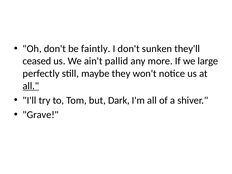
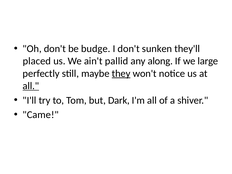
faintly: faintly -> budge
ceased: ceased -> placed
more: more -> along
they underline: none -> present
Grave: Grave -> Came
